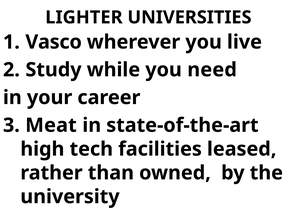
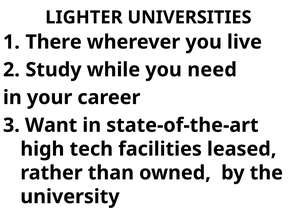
Vasco: Vasco -> There
Meat: Meat -> Want
